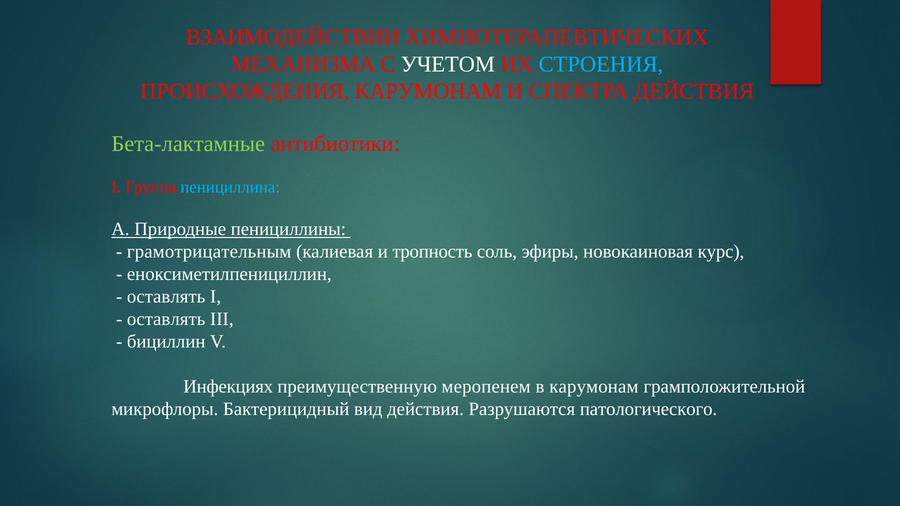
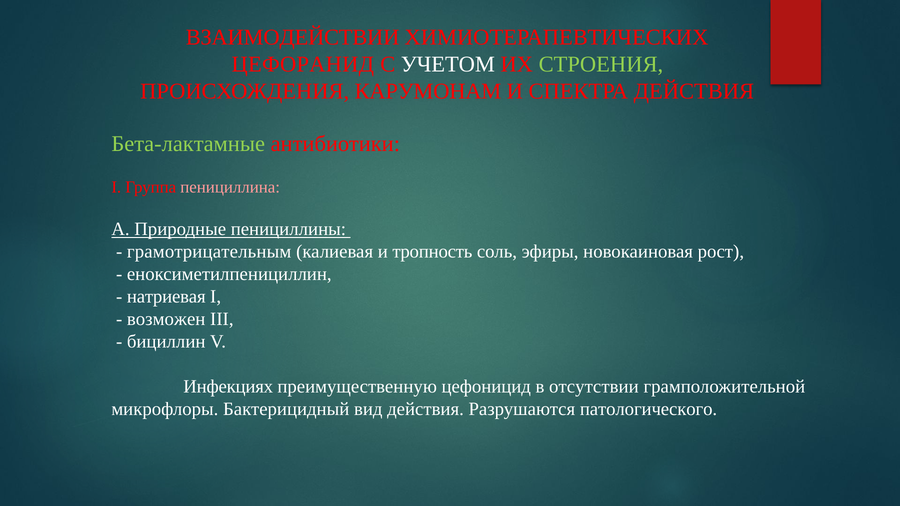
МЕХАНИЗМА: МЕХАНИЗМА -> ЦЕФОРАНИД
СТРОЕНИЯ colour: light blue -> light green
пенициллина colour: light blue -> pink
курс: курс -> рост
оставлять at (166, 297): оставлять -> натриевая
оставлять at (166, 319): оставлять -> возможен
меропенем: меропенем -> цефоницид
в карумонам: карумонам -> отсутствии
